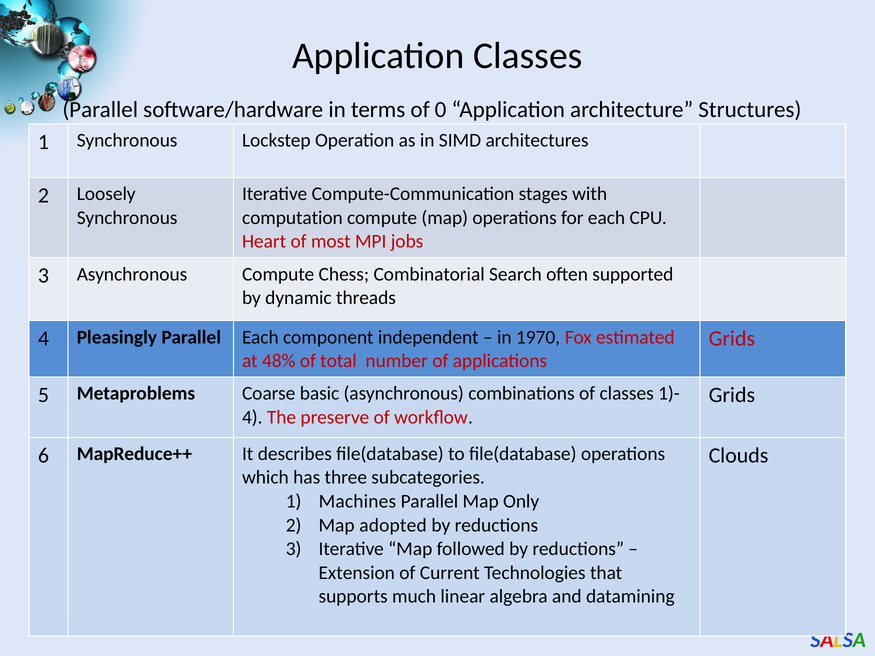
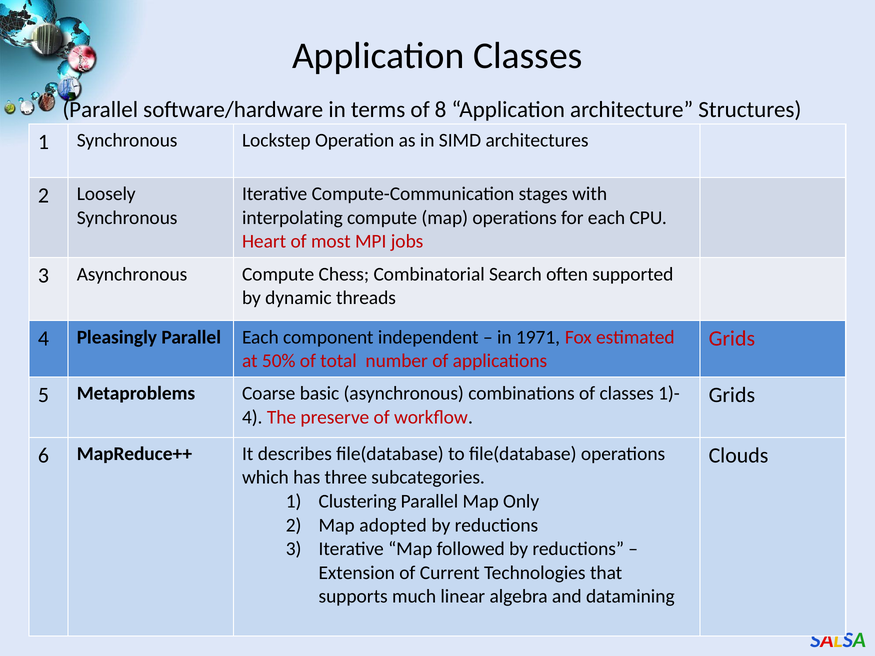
0: 0 -> 8
computation: computation -> interpolating
1970: 1970 -> 1971
48%: 48% -> 50%
Machines: Machines -> Clustering
